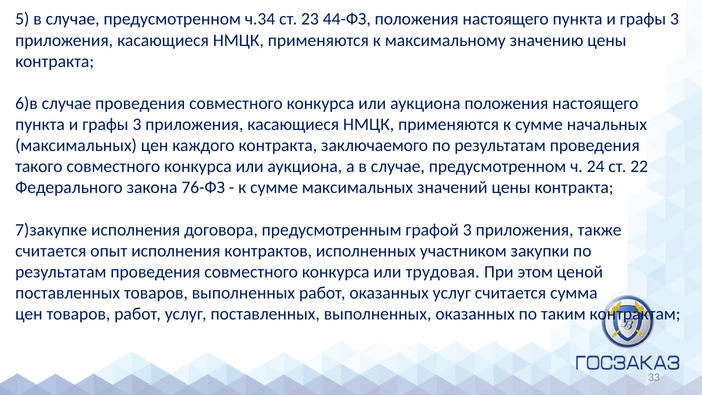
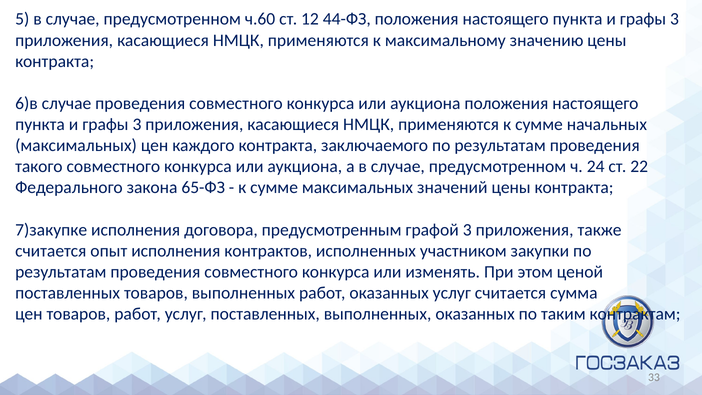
ч.34: ч.34 -> ч.60
23: 23 -> 12
76-ФЗ: 76-ФЗ -> 65-ФЗ
трудовая: трудовая -> изменять
